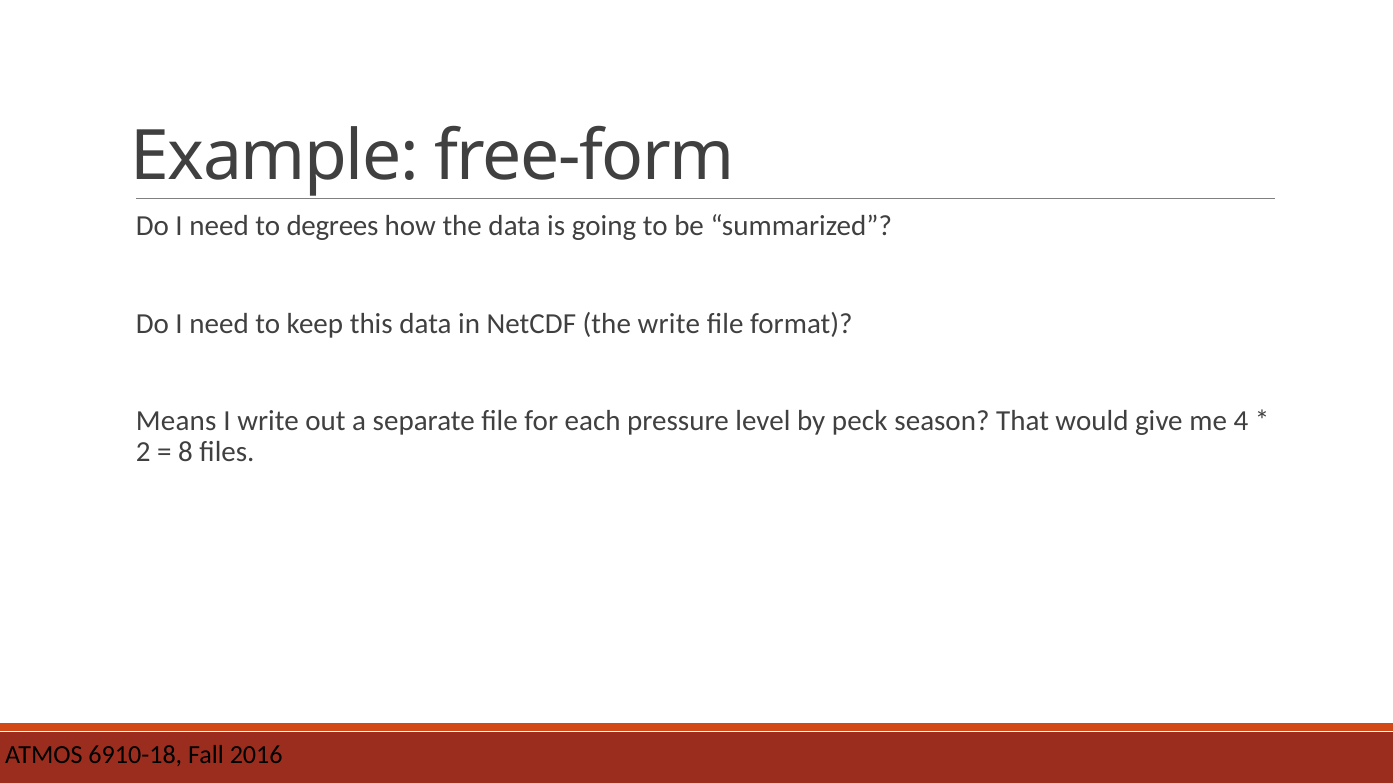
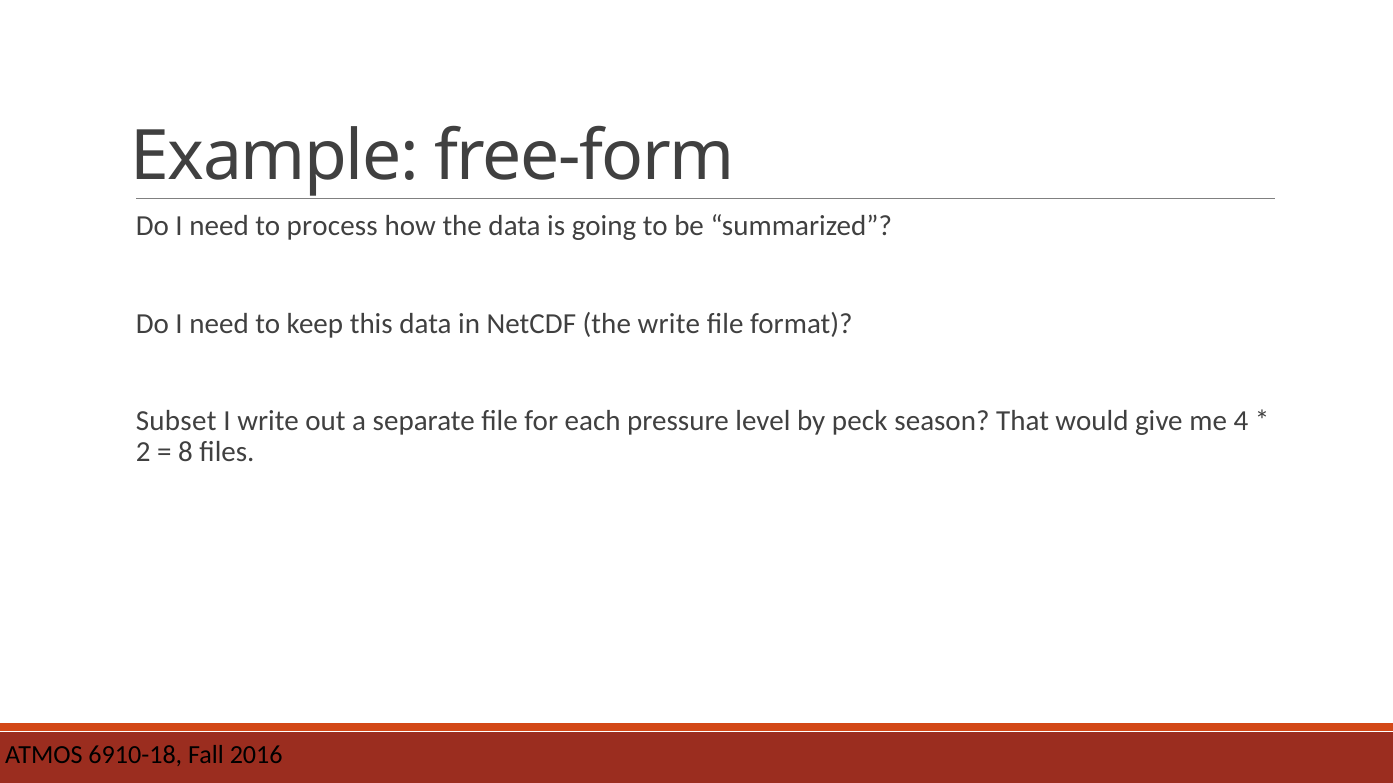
degrees: degrees -> process
Means: Means -> Subset
